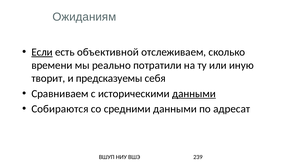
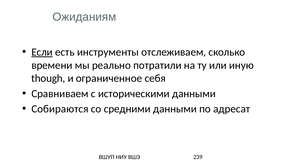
объективной: объективной -> инструменты
творит: творит -> though
предсказуемы: предсказуемы -> ограниченное
данными at (194, 94) underline: present -> none
